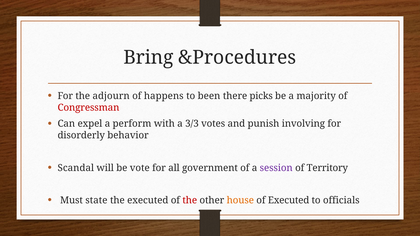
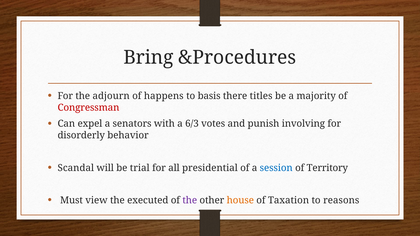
been: been -> basis
picks: picks -> titles
perform: perform -> senators
3/3: 3/3 -> 6/3
vote: vote -> trial
government: government -> presidential
session colour: purple -> blue
state: state -> view
the at (190, 201) colour: red -> purple
of Executed: Executed -> Taxation
officials: officials -> reasons
